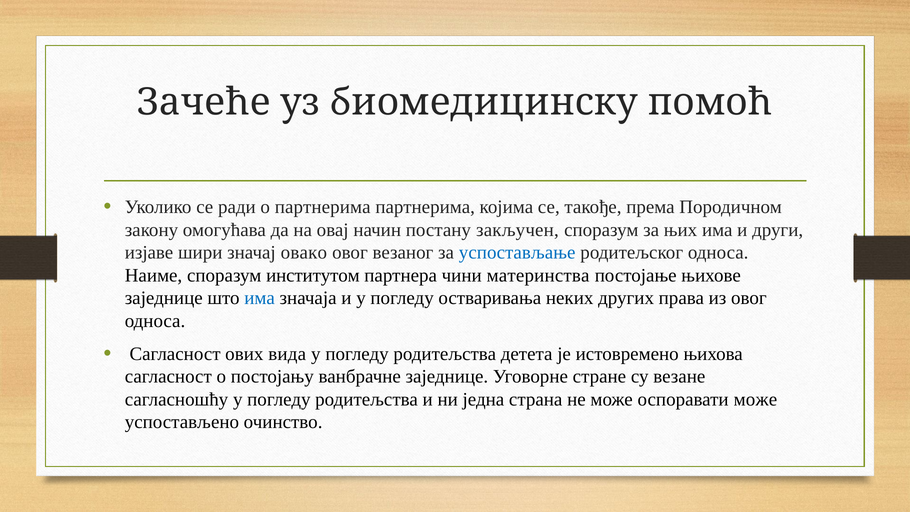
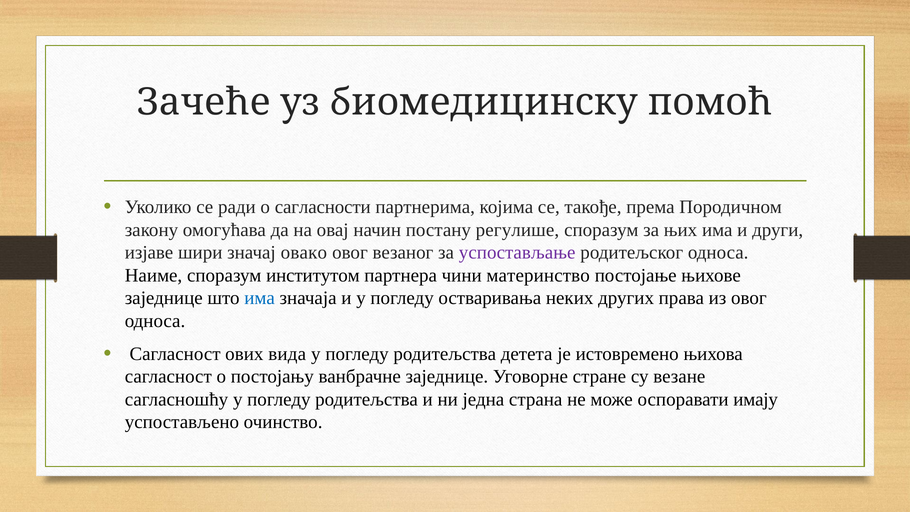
о партнерима: партнерима -> сагласности
закључен: закључен -> регулише
успостављање colour: blue -> purple
материнства: материнства -> материнство
оспоравати може: може -> имају
